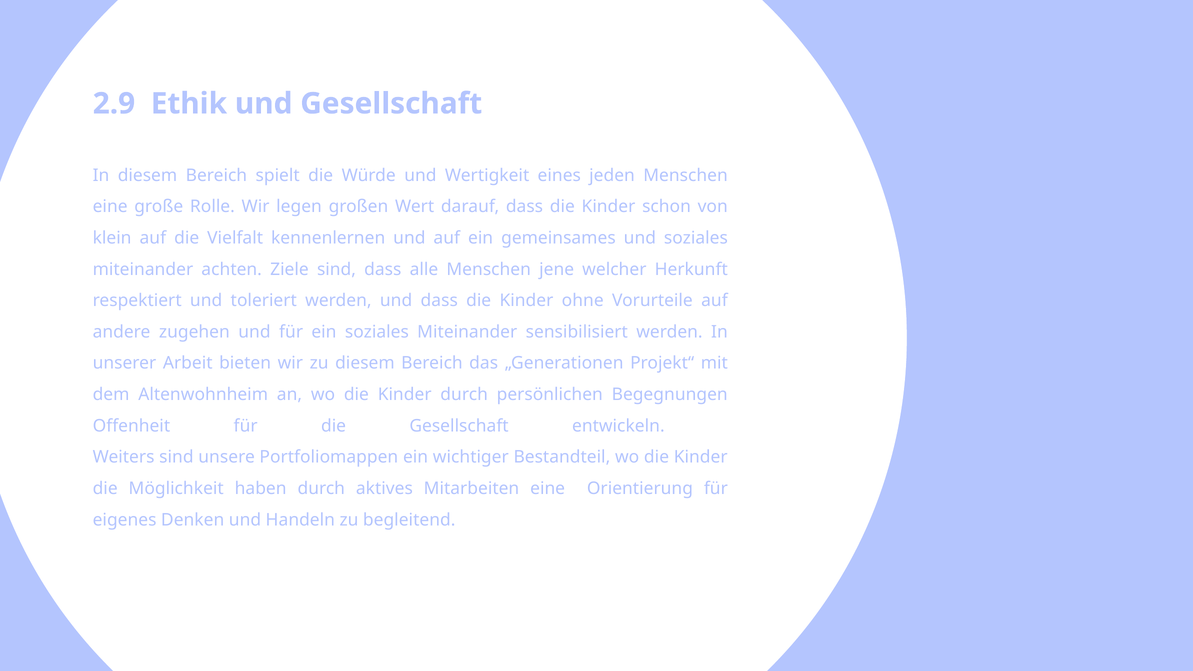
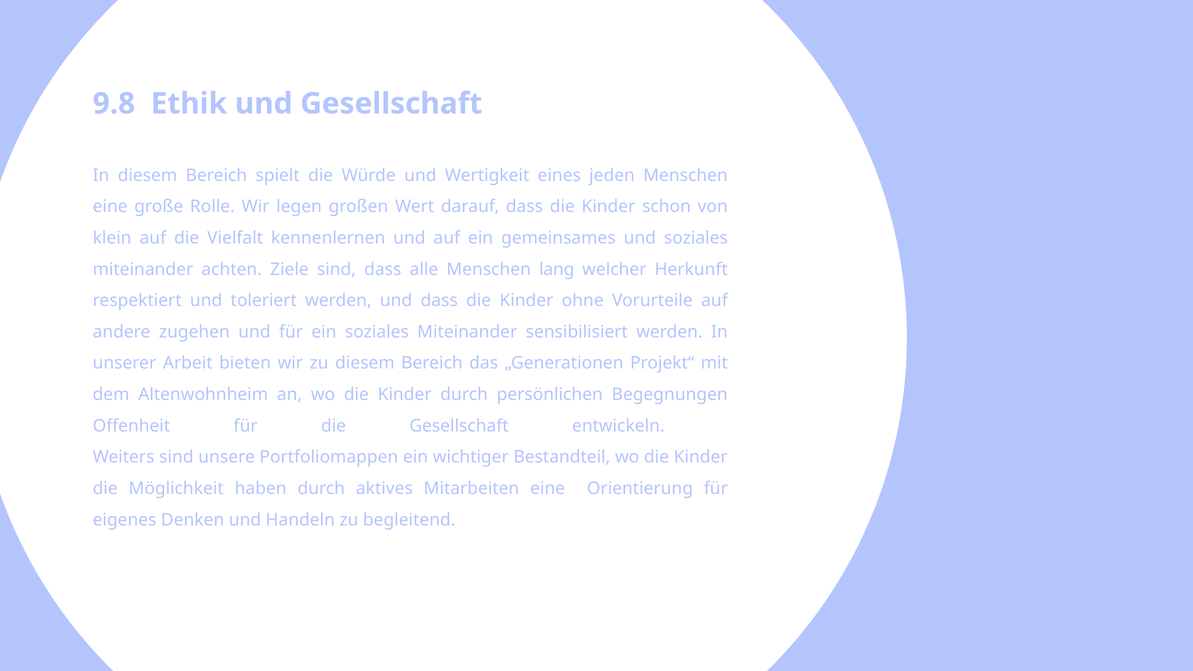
2.9: 2.9 -> 9.8
jene: jene -> lang
